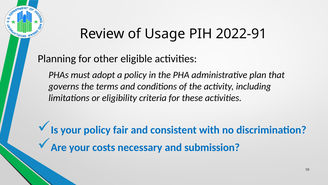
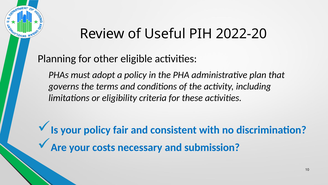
Usage: Usage -> Useful
2022-91: 2022-91 -> 2022-20
